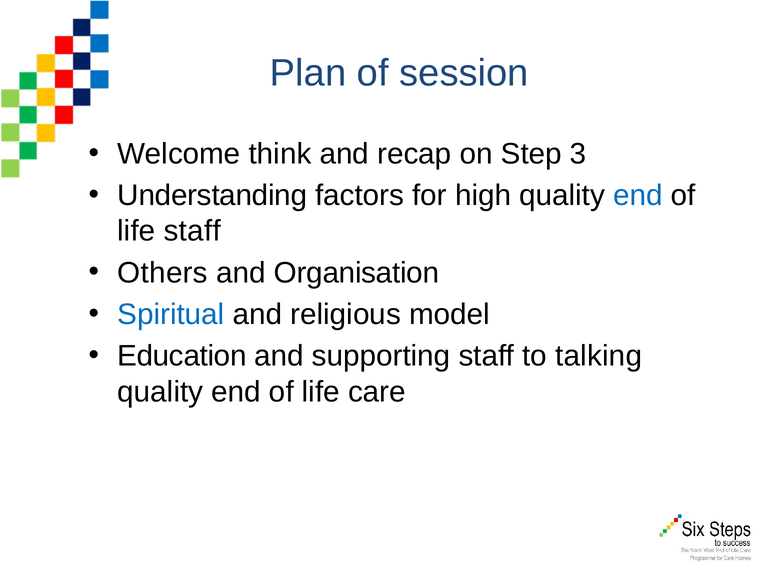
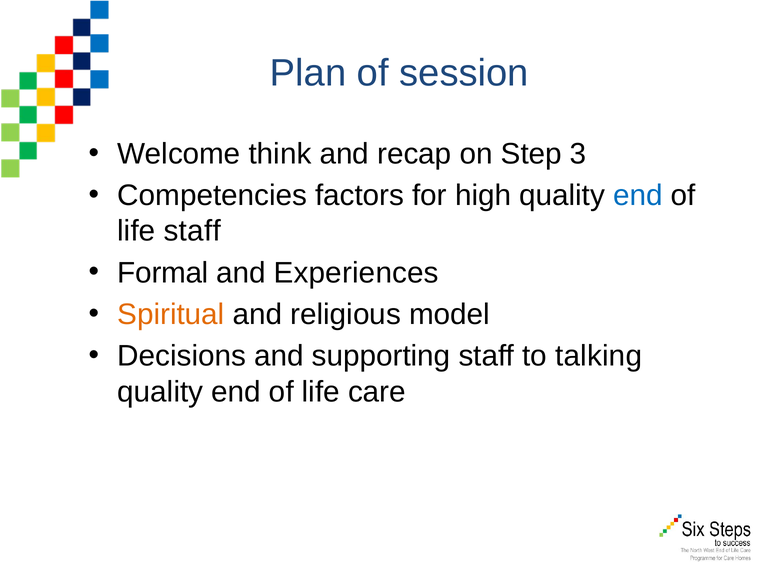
Understanding: Understanding -> Competencies
Others: Others -> Formal
Organisation: Organisation -> Experiences
Spiritual colour: blue -> orange
Education: Education -> Decisions
